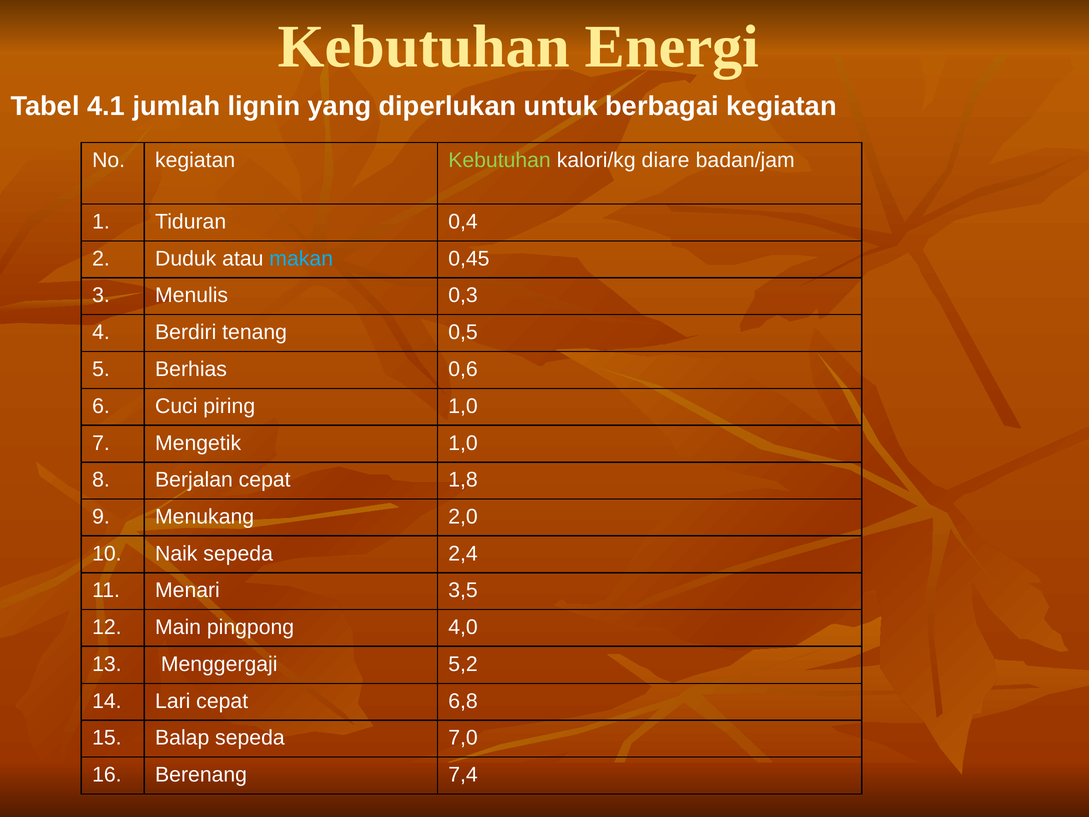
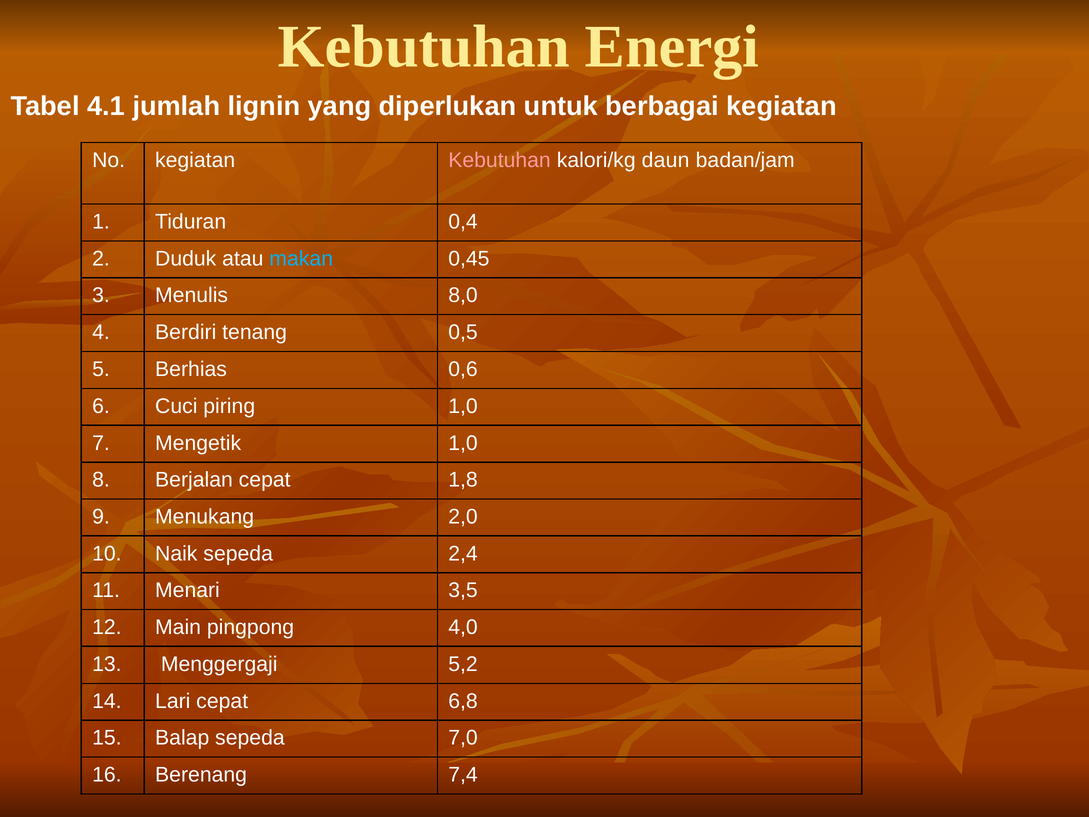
Kebutuhan at (500, 160) colour: light green -> pink
diare: diare -> daun
0,3: 0,3 -> 8,0
